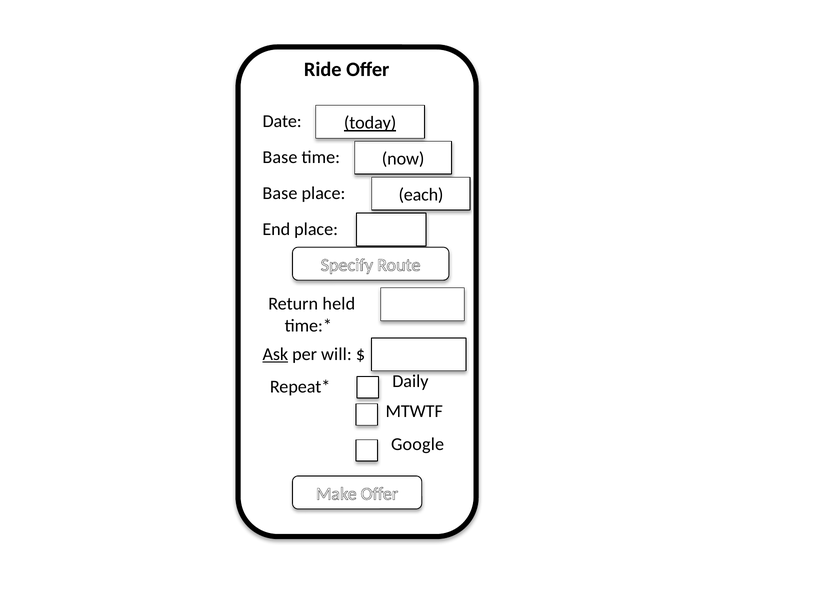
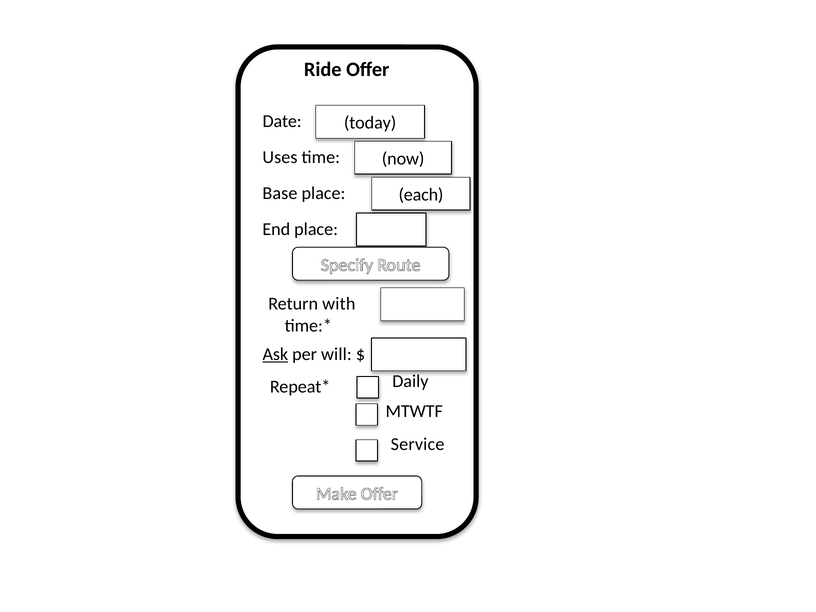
today underline: present -> none
Base at (280, 157): Base -> Uses
held: held -> with
Google: Google -> Service
